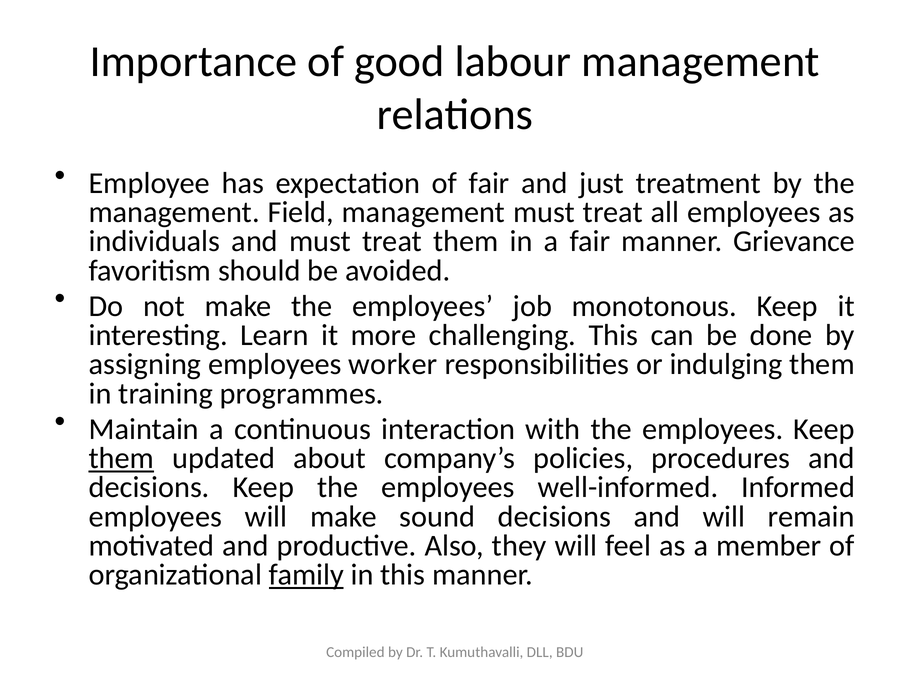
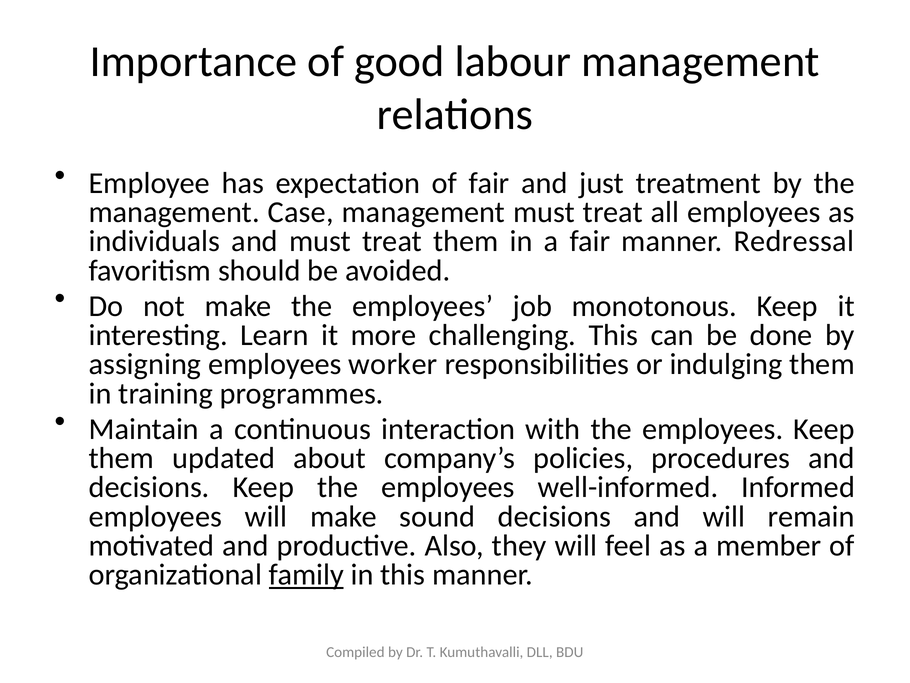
Field: Field -> Case
Grievance: Grievance -> Redressal
them at (121, 458) underline: present -> none
